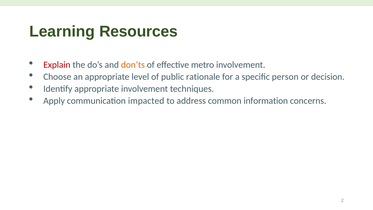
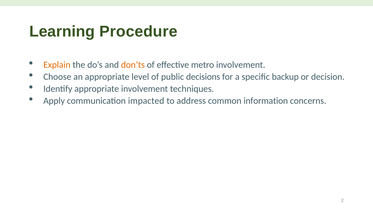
Resources: Resources -> Procedure
Explain colour: red -> orange
rationale: rationale -> decisions
person: person -> backup
